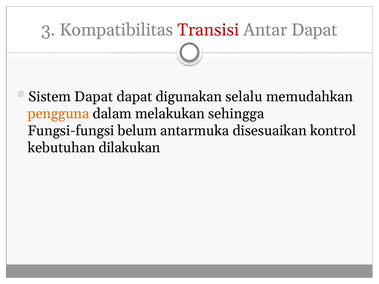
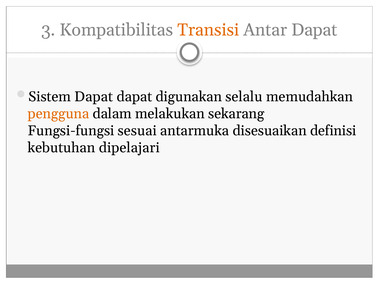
Transisi colour: red -> orange
sehingga: sehingga -> sekarang
belum: belum -> sesuai
kontrol: kontrol -> definisi
dilakukan: dilakukan -> dipelajari
